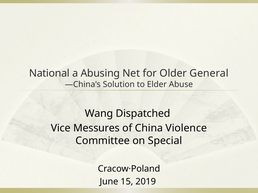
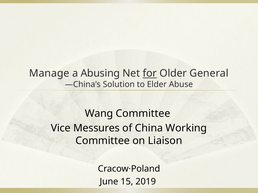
National: National -> Manage
for underline: none -> present
Wang Dispatched: Dispatched -> Committee
Violence: Violence -> Working
Special: Special -> Liaison
